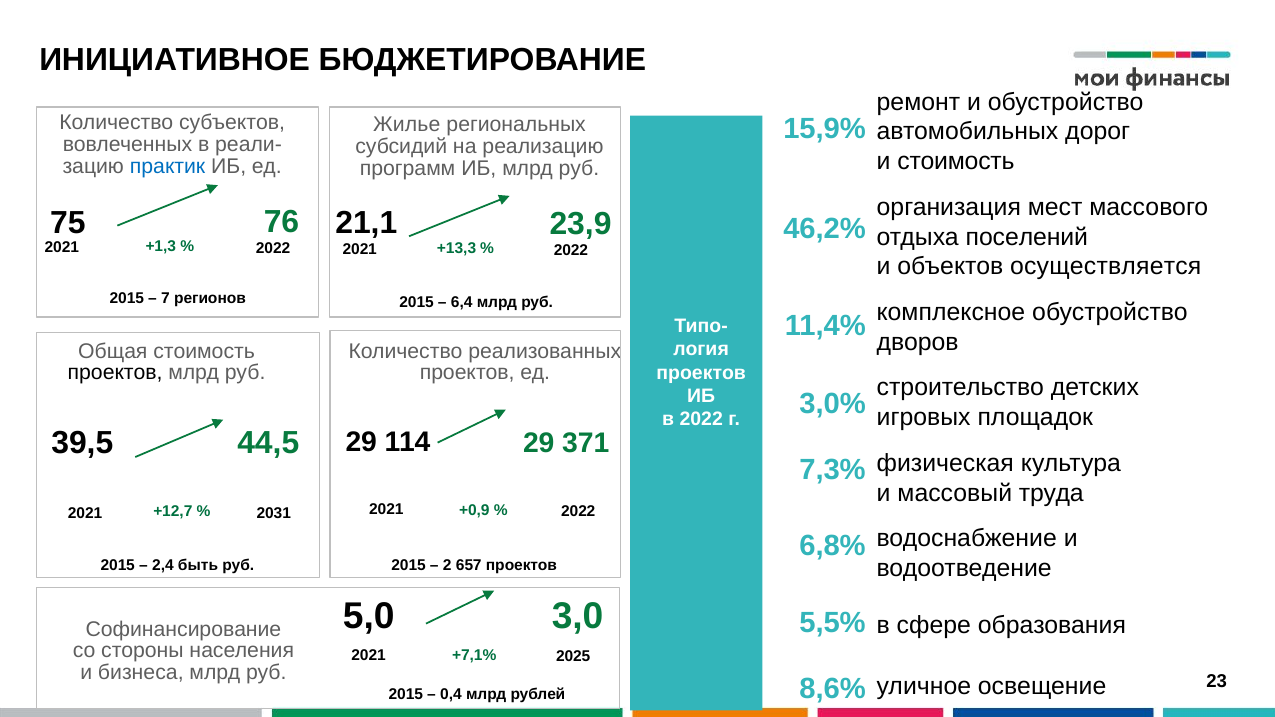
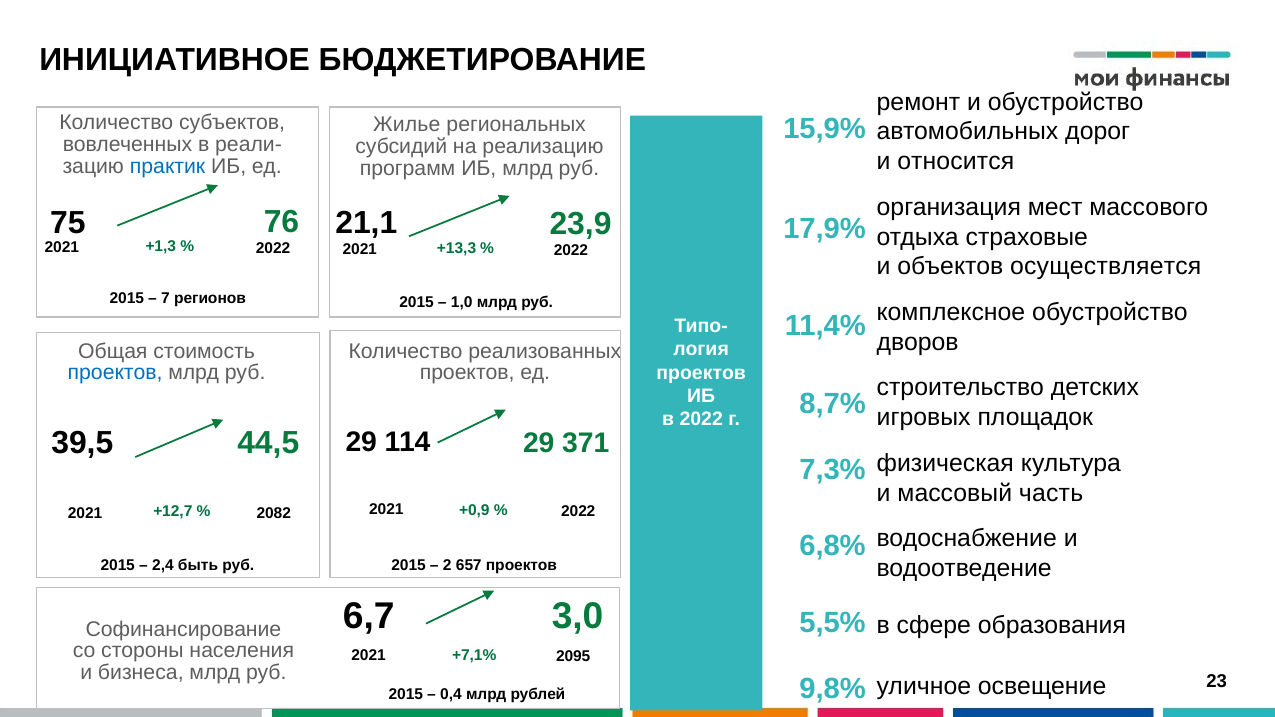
и стоимость: стоимость -> относится
46,2%: 46,2% -> 17,9%
поселений: поселений -> страховые
6,4: 6,4 -> 1,0
проектов at (115, 373) colour: black -> blue
3,0%: 3,0% -> 8,7%
труда: труда -> часть
2031: 2031 -> 2082
5,0: 5,0 -> 6,7
2025: 2025 -> 2095
8,6%: 8,6% -> 9,8%
